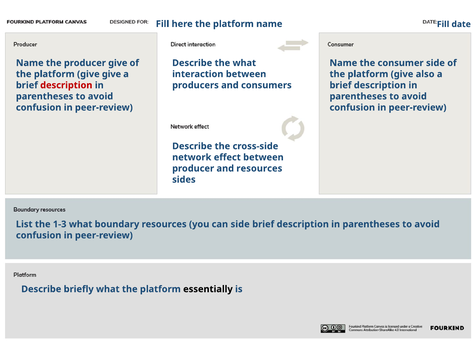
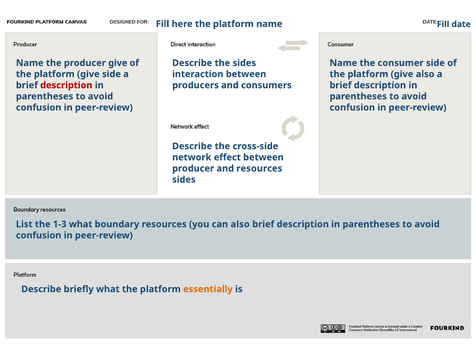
the what: what -> sides
give give: give -> side
can side: side -> also
essentially colour: black -> orange
